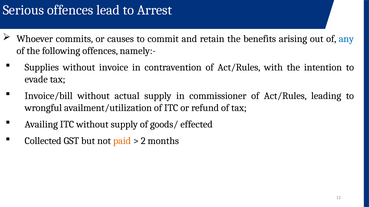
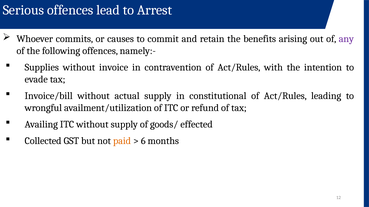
any colour: blue -> purple
commissioner: commissioner -> constitutional
2: 2 -> 6
